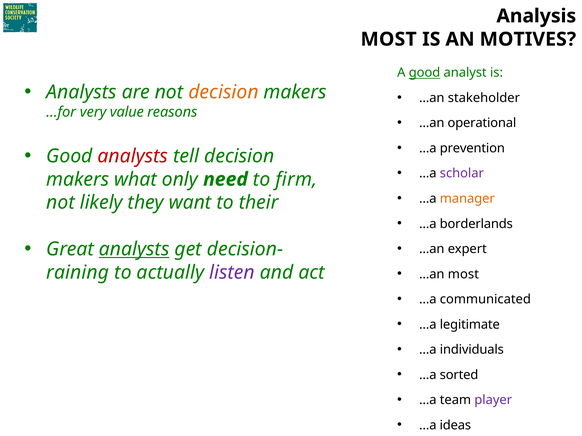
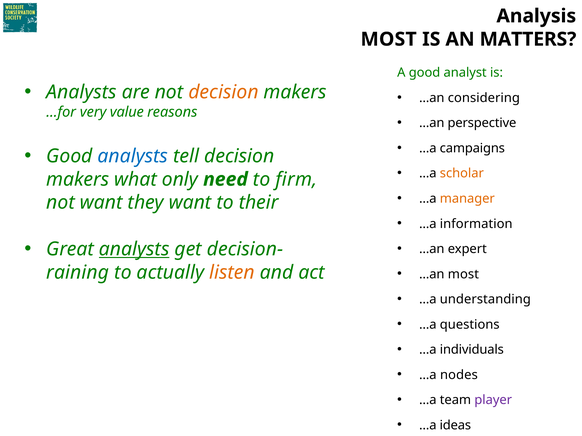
MOTIVES: MOTIVES -> MATTERS
good at (425, 73) underline: present -> none
stakeholder: stakeholder -> considering
operational: operational -> perspective
prevention: prevention -> campaigns
analysts at (133, 156) colour: red -> blue
scholar colour: purple -> orange
not likely: likely -> want
borderlands: borderlands -> information
listen colour: purple -> orange
communicated: communicated -> understanding
legitimate: legitimate -> questions
sorted: sorted -> nodes
